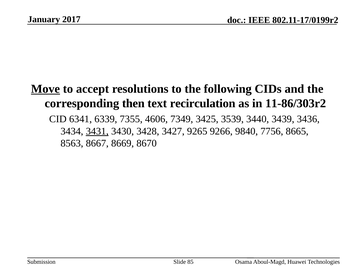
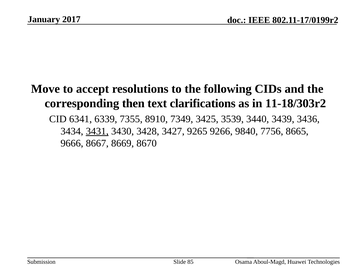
Move underline: present -> none
recirculation: recirculation -> clarifications
11-86/303r2: 11-86/303r2 -> 11-18/303r2
4606: 4606 -> 8910
8563: 8563 -> 9666
